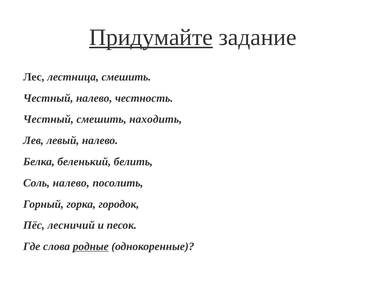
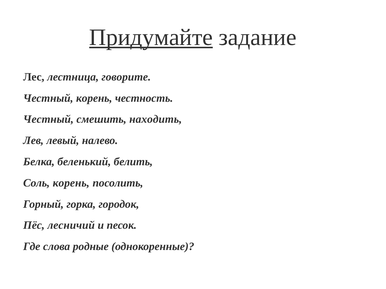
лестница смешить: смешить -> говорите
Честный налево: налево -> корень
Соль налево: налево -> корень
родные underline: present -> none
